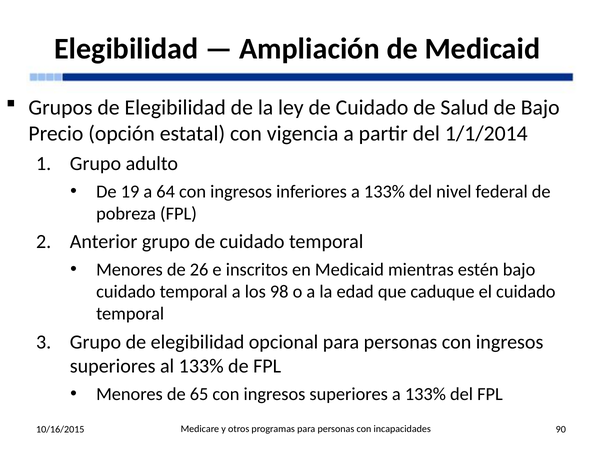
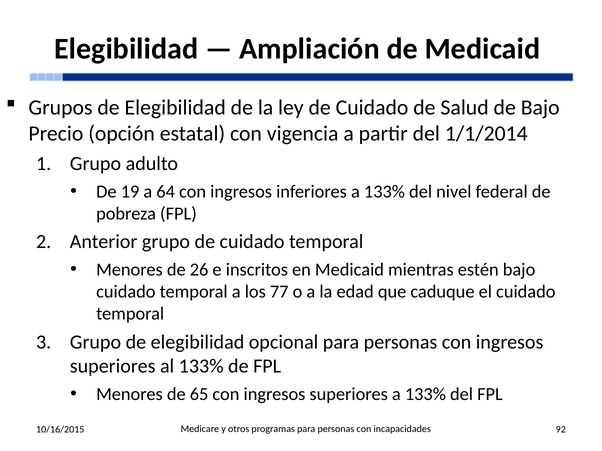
98: 98 -> 77
90: 90 -> 92
